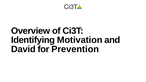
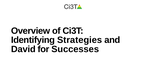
Motivation: Motivation -> Strategies
Prevention: Prevention -> Successes
